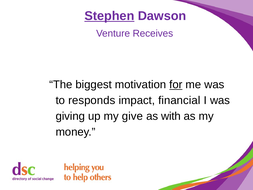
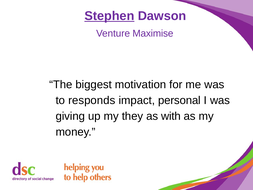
Receives: Receives -> Maximise
for underline: present -> none
financial: financial -> personal
give: give -> they
